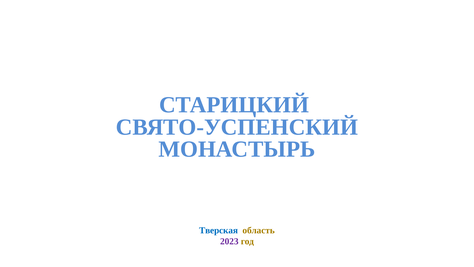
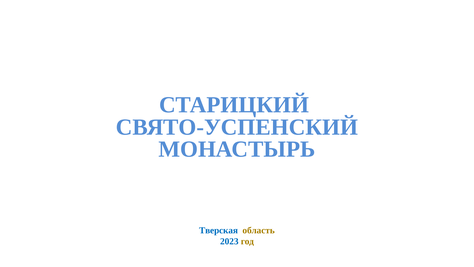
2023 colour: purple -> blue
